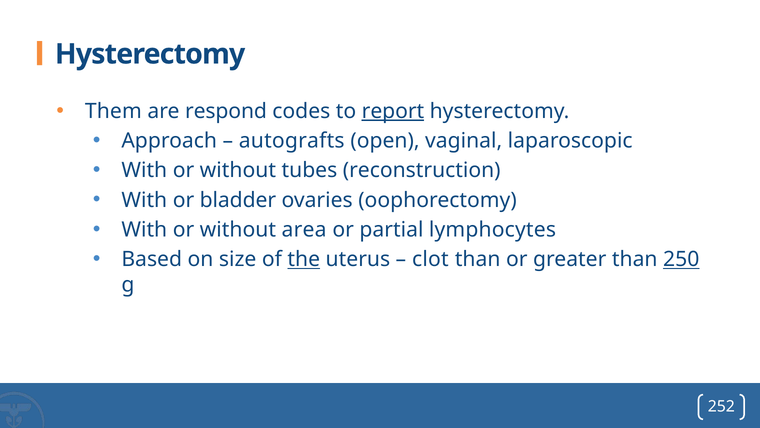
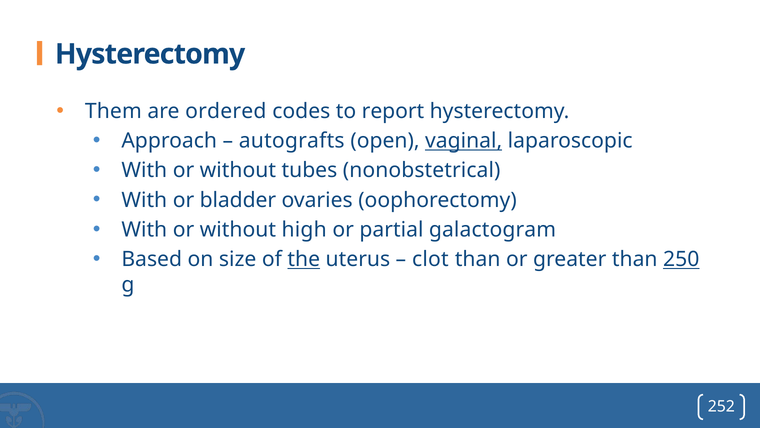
respond: respond -> ordered
report underline: present -> none
vaginal underline: none -> present
reconstruction: reconstruction -> nonobstetrical
area: area -> high
lymphocytes: lymphocytes -> galactogram
